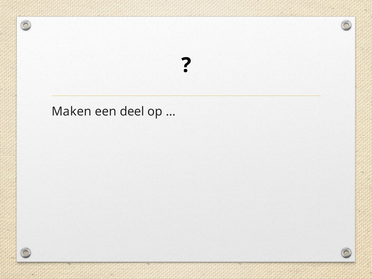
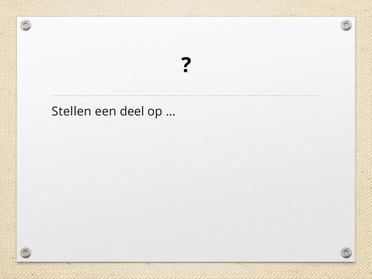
Maken: Maken -> Stellen
